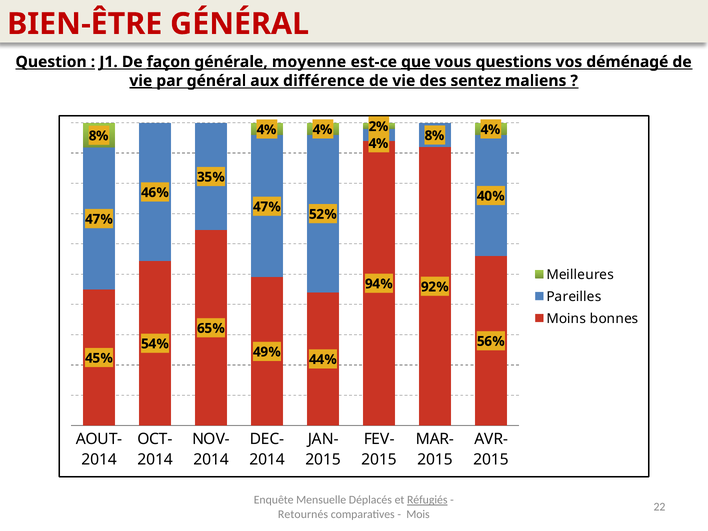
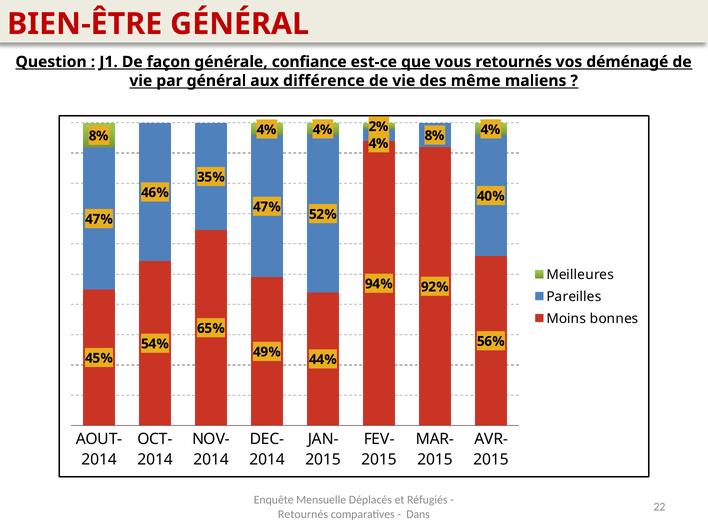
moyenne: moyenne -> confiance
vous questions: questions -> retournés
vie at (141, 81) underline: present -> none
sentez: sentez -> même
Réfugiés underline: present -> none
Mois: Mois -> Dans
